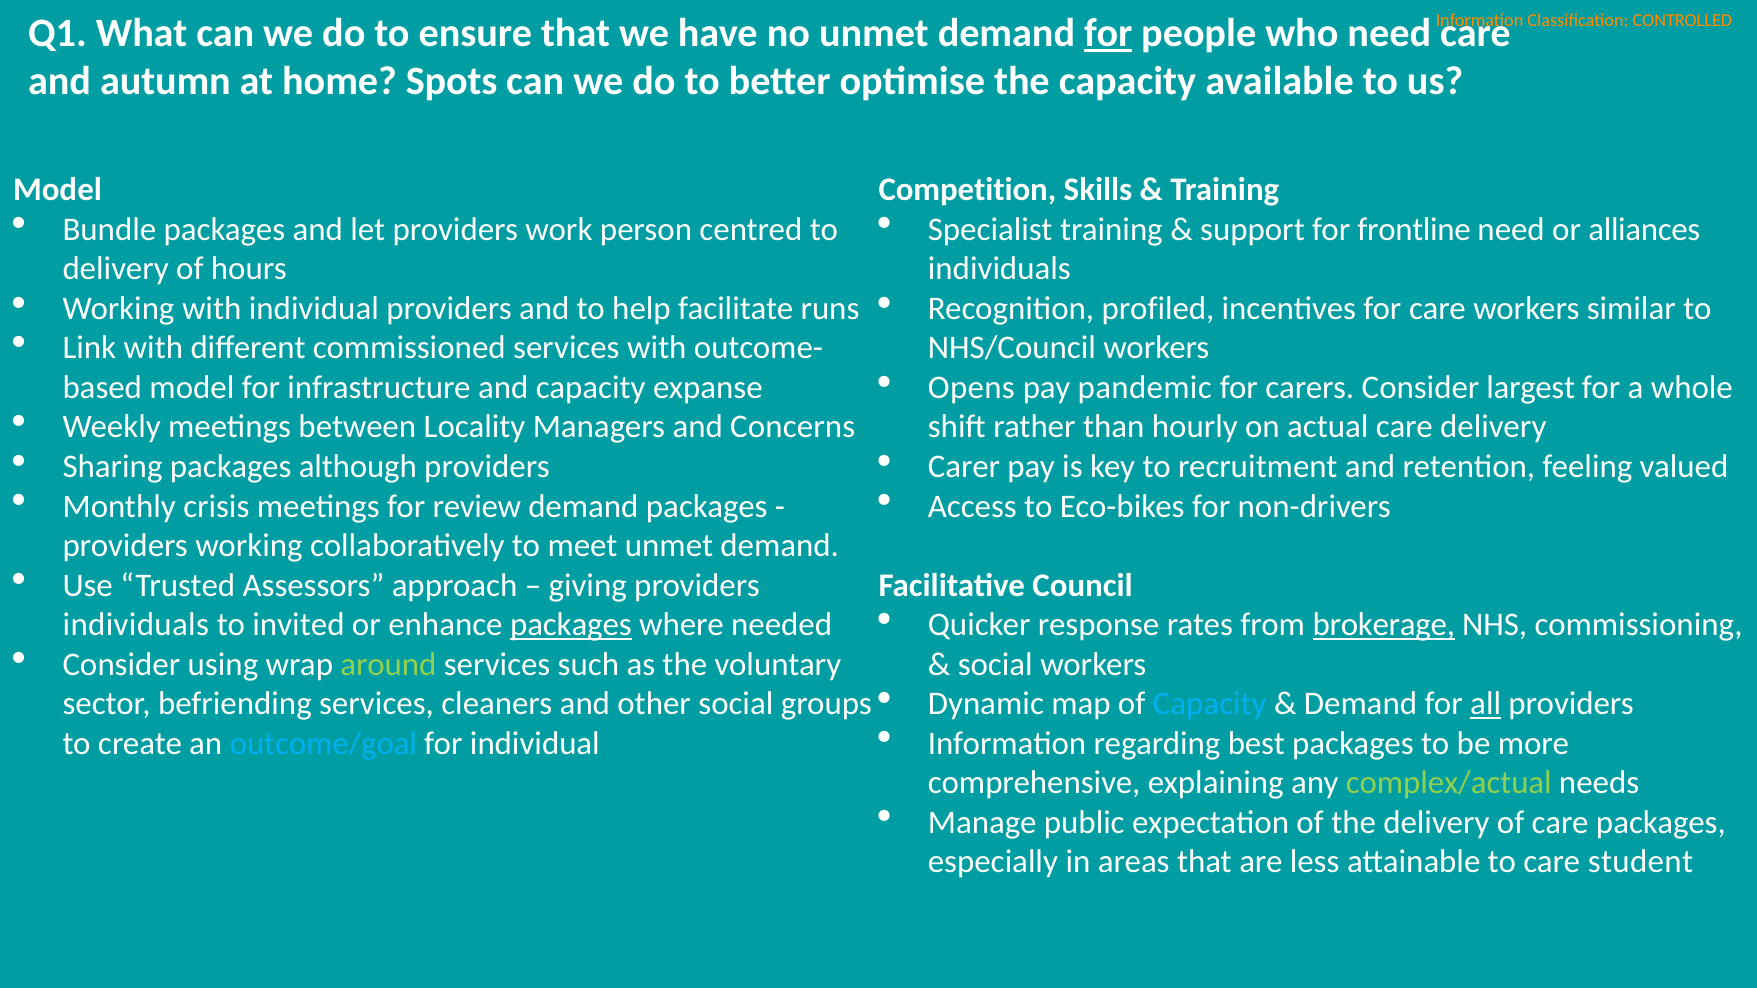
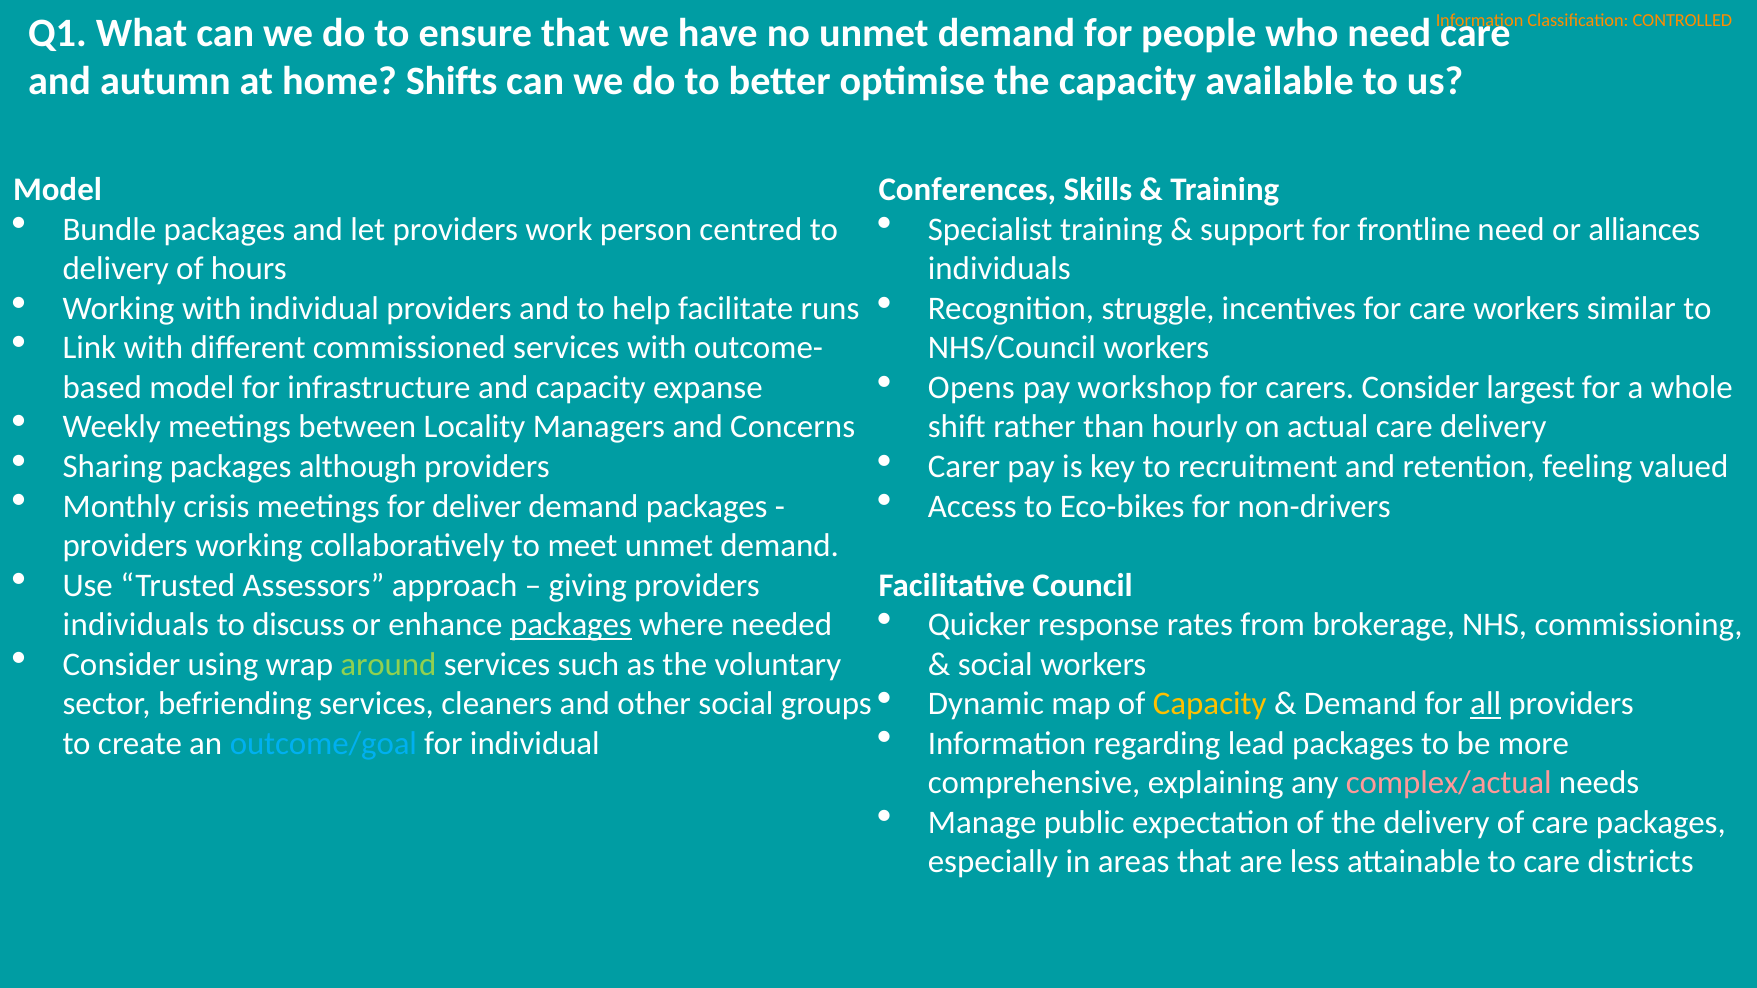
for at (1108, 33) underline: present -> none
Spots: Spots -> Shifts
Competition: Competition -> Conferences
profiled: profiled -> struggle
pandemic: pandemic -> workshop
review: review -> deliver
brokerage underline: present -> none
invited: invited -> discuss
Capacity at (1210, 704) colour: light blue -> yellow
best: best -> lead
complex/actual colour: light green -> pink
student: student -> districts
